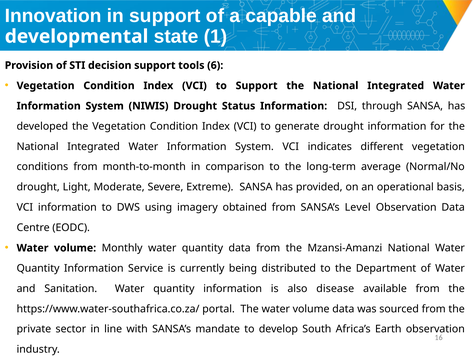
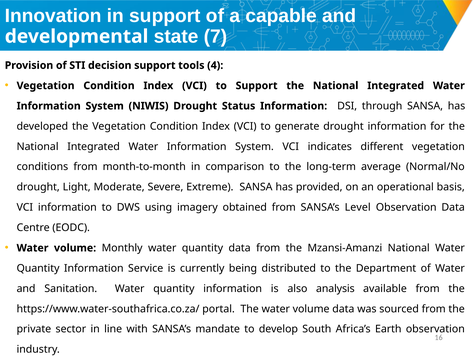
1: 1 -> 7
6: 6 -> 4
disease: disease -> analysis
